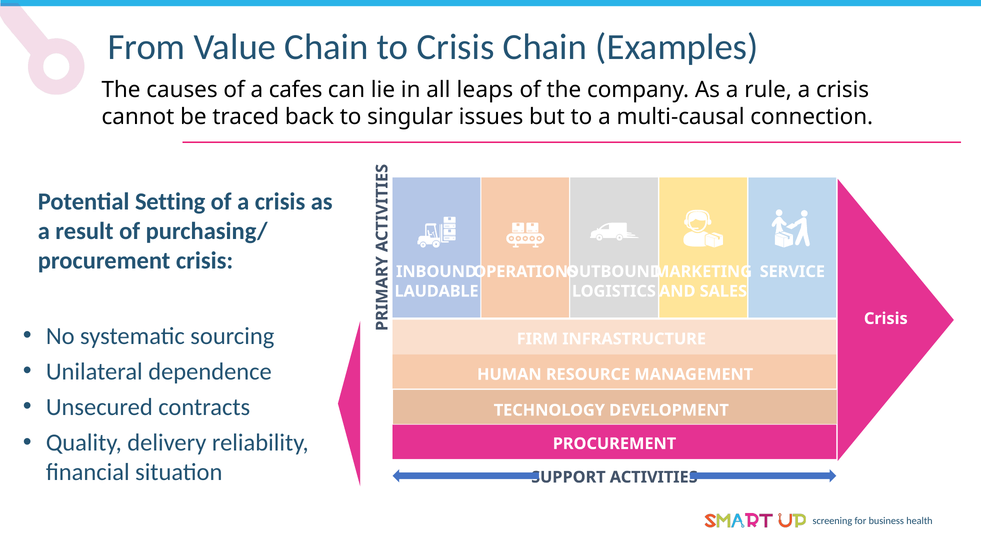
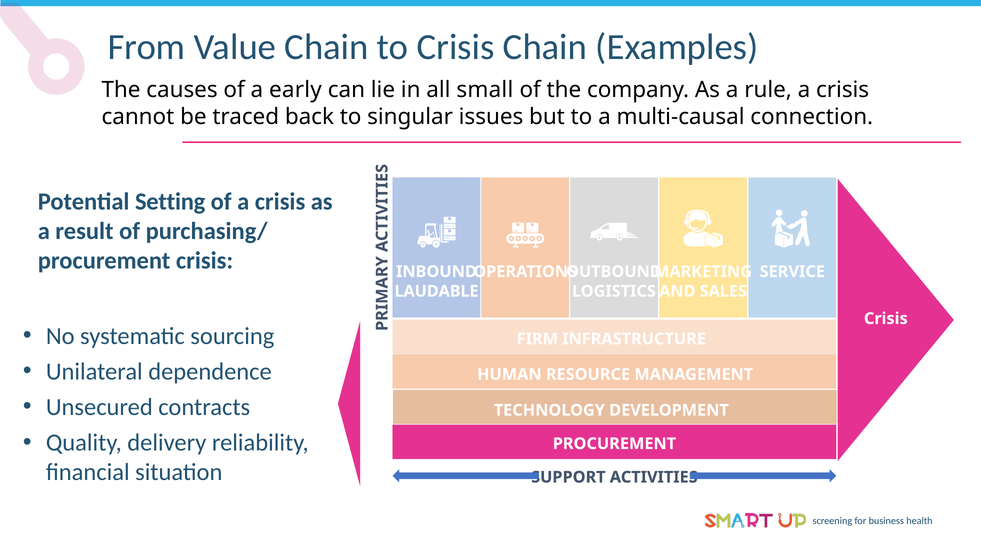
cafes: cafes -> early
leaps: leaps -> small
